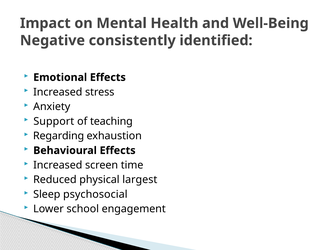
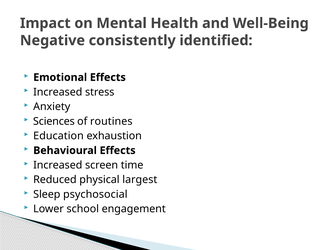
Support: Support -> Sciences
teaching: teaching -> routines
Regarding: Regarding -> Education
